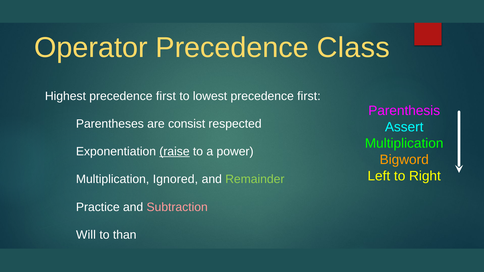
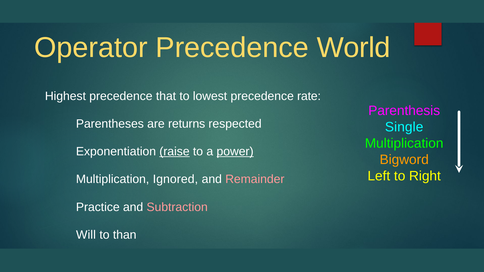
Class: Class -> World
Highest precedence first: first -> that
lowest precedence first: first -> rate
consist: consist -> returns
Assert: Assert -> Single
power underline: none -> present
Remainder colour: light green -> pink
